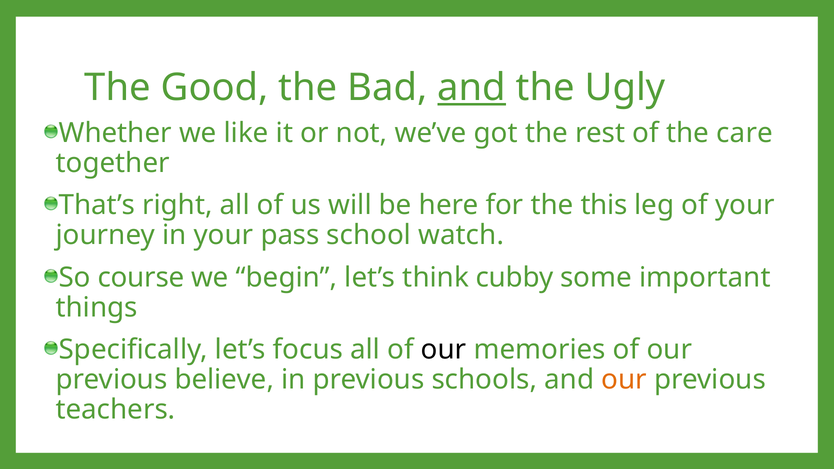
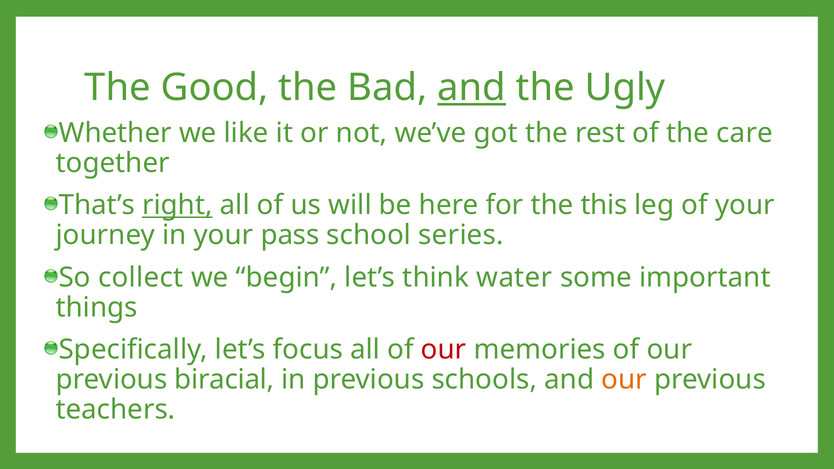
right underline: none -> present
watch: watch -> series
course: course -> collect
cubby: cubby -> water
our at (444, 350) colour: black -> red
believe: believe -> biracial
